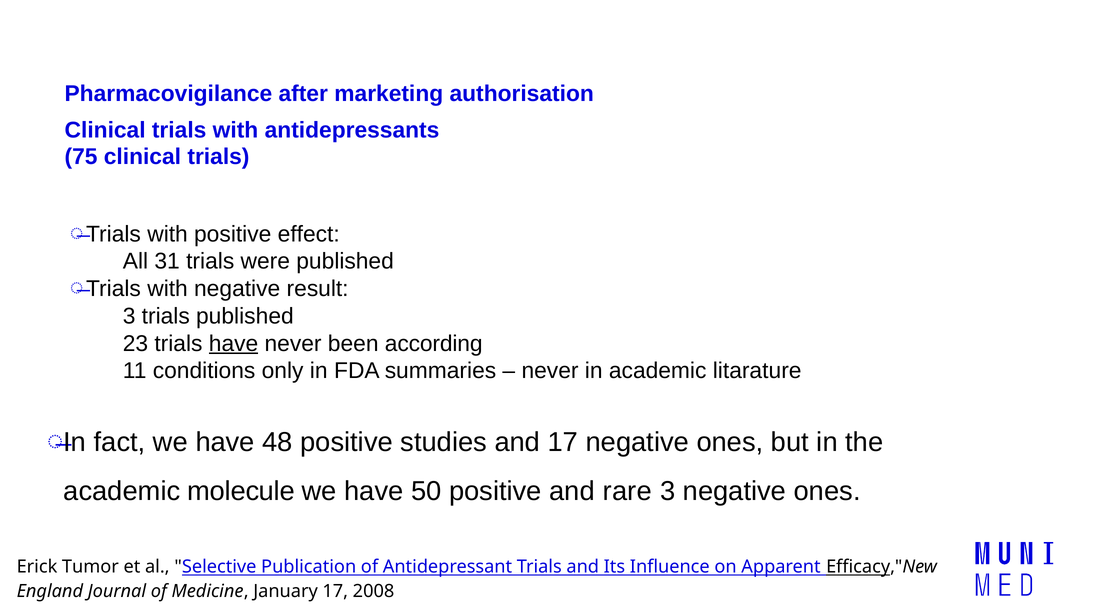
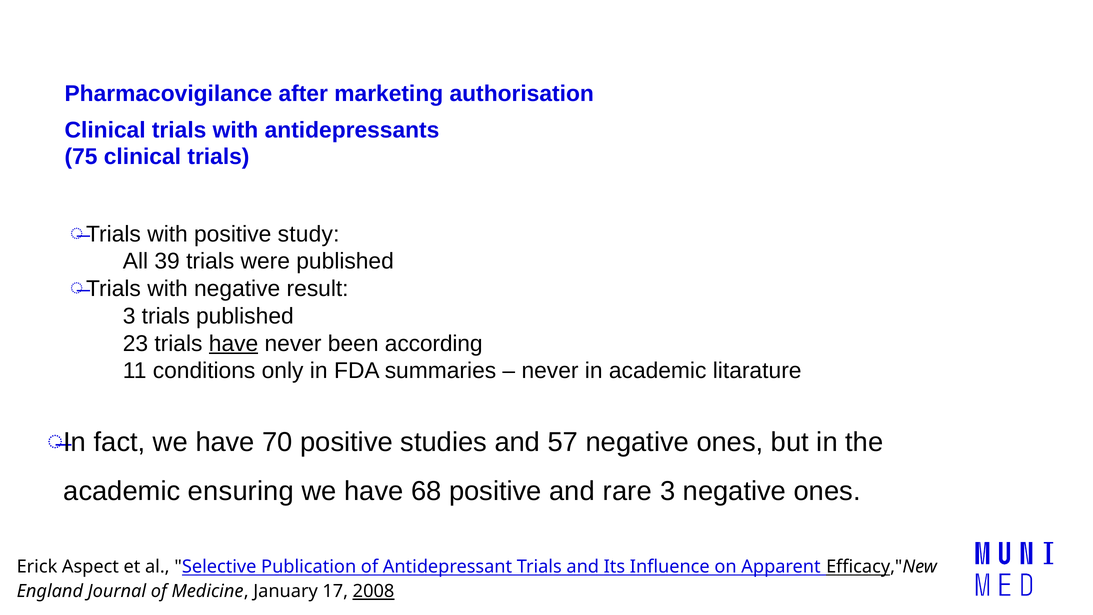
effect: effect -> study
31: 31 -> 39
48: 48 -> 70
and 17: 17 -> 57
molecule: molecule -> ensuring
50: 50 -> 68
Tumor: Tumor -> Aspect
2008 underline: none -> present
